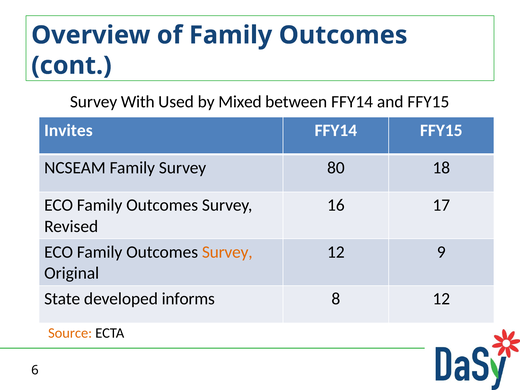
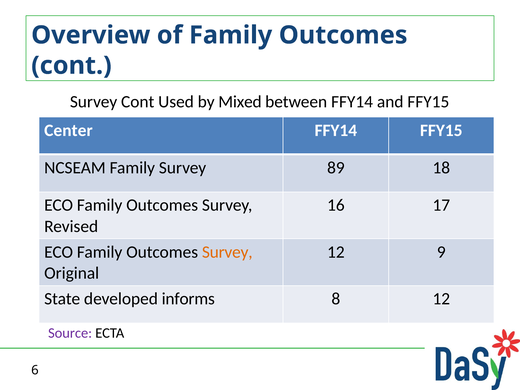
Survey With: With -> Cont
Invites: Invites -> Center
80: 80 -> 89
Source colour: orange -> purple
